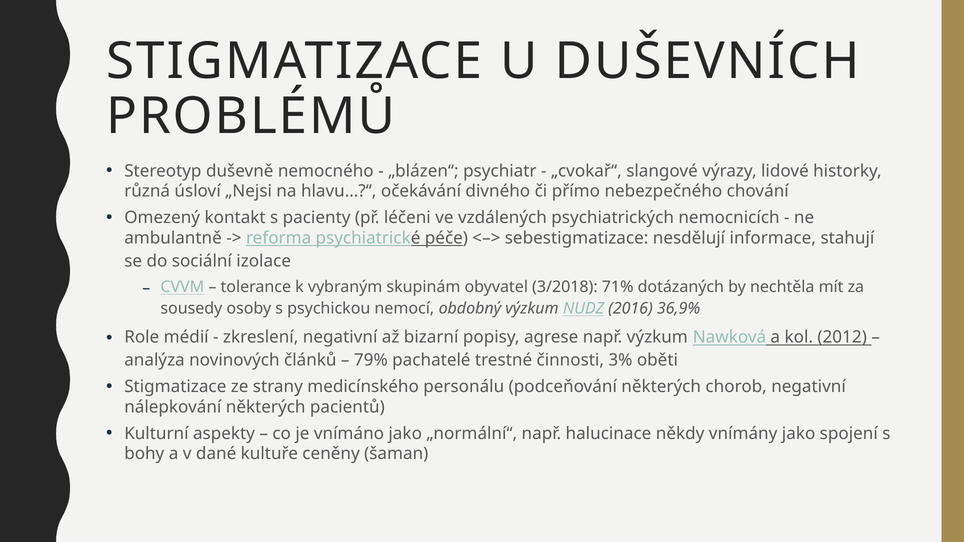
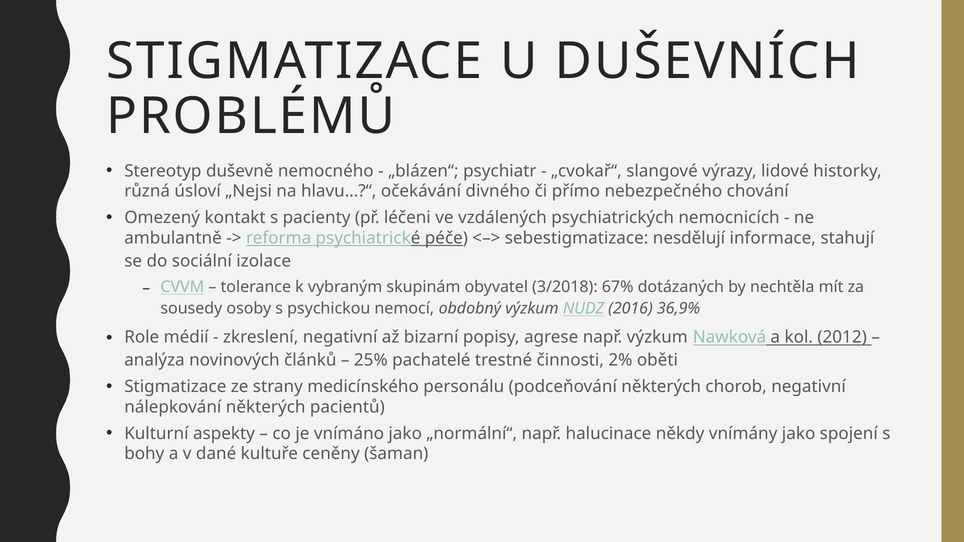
71%: 71% -> 67%
79%: 79% -> 25%
3%: 3% -> 2%
